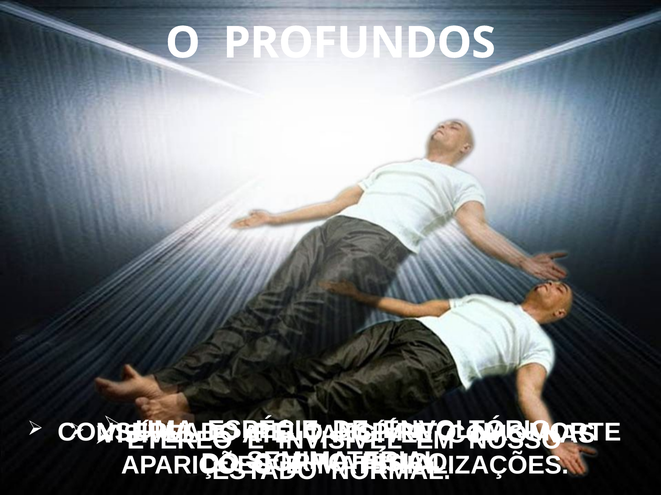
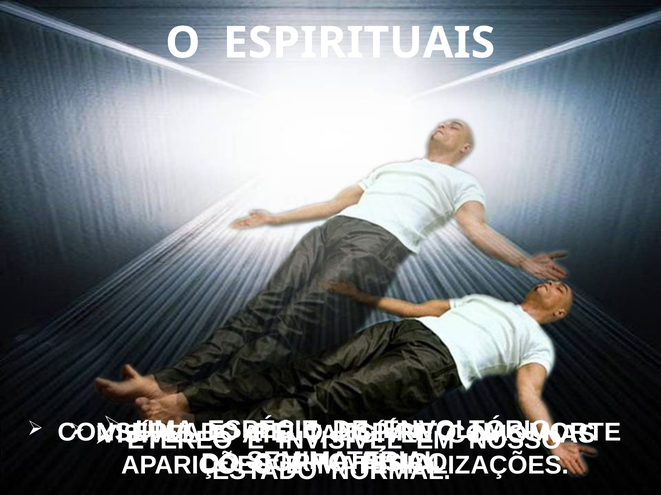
PROFUNDOS: PROFUNDOS -> ESPIRITUAIS
